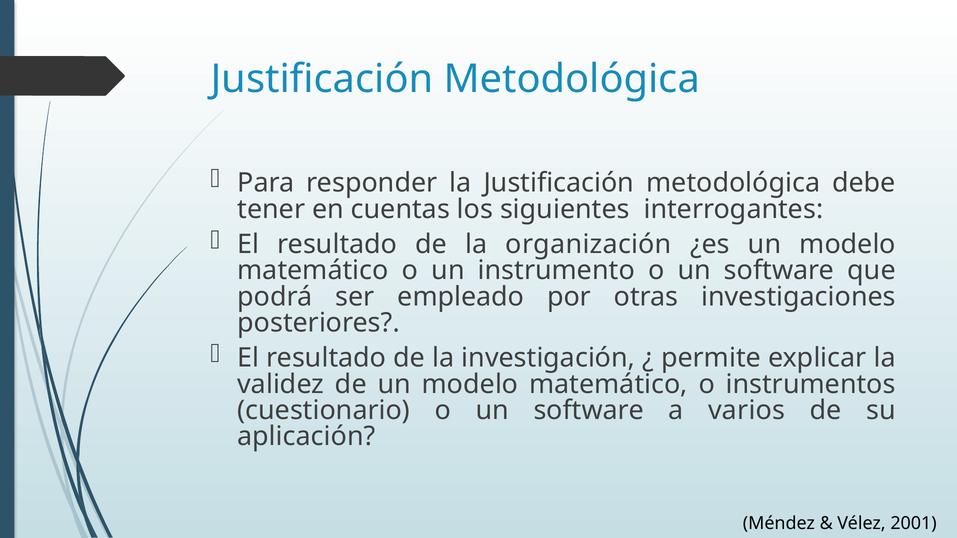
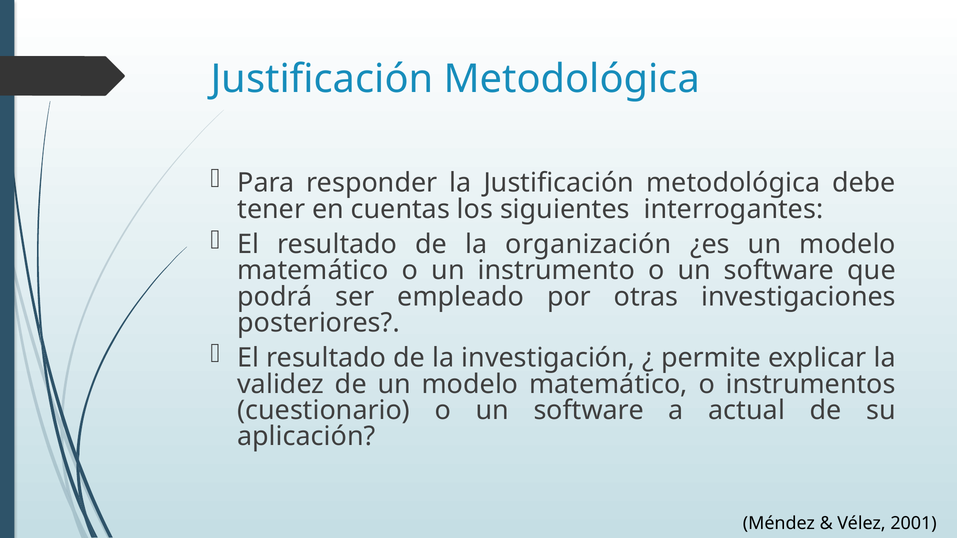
varios: varios -> actual
